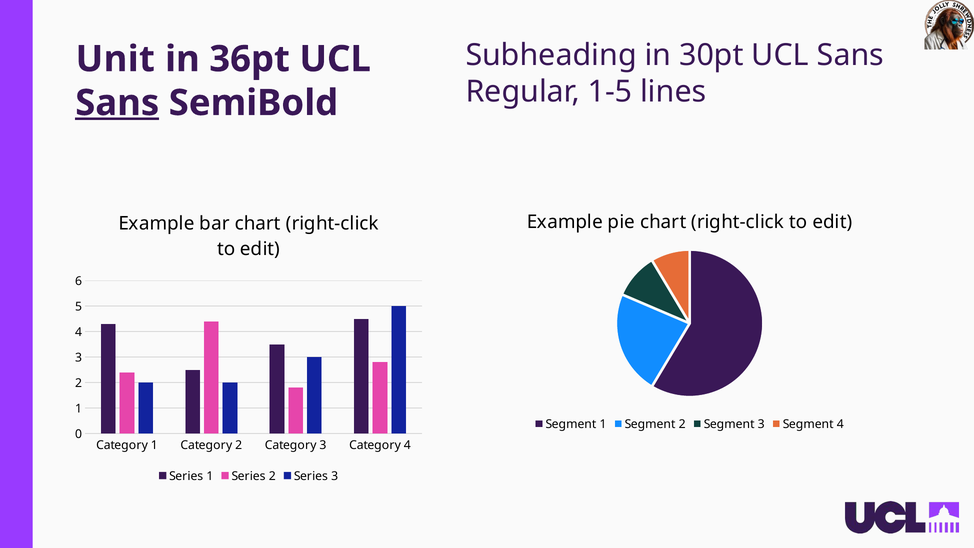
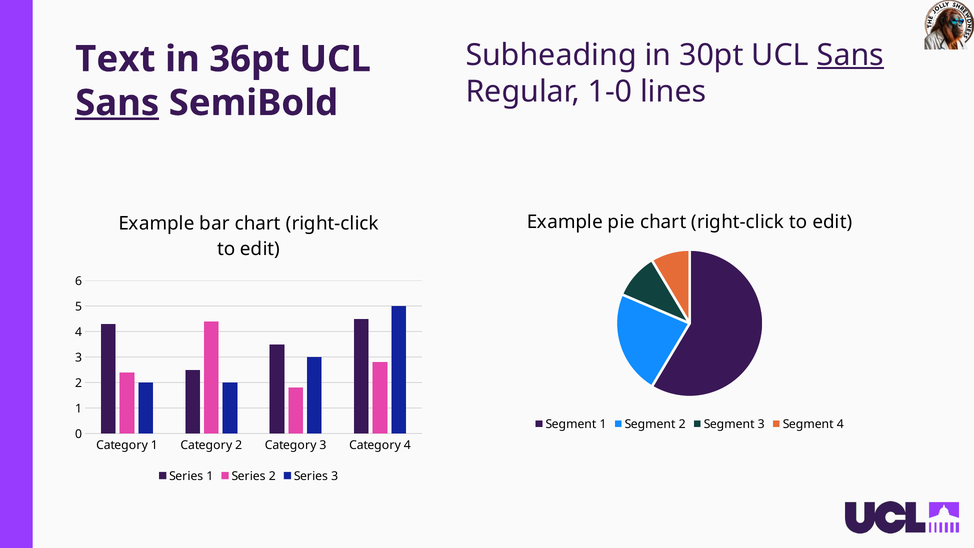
Sans at (850, 55) underline: none -> present
Unit: Unit -> Text
1-5: 1-5 -> 1-0
